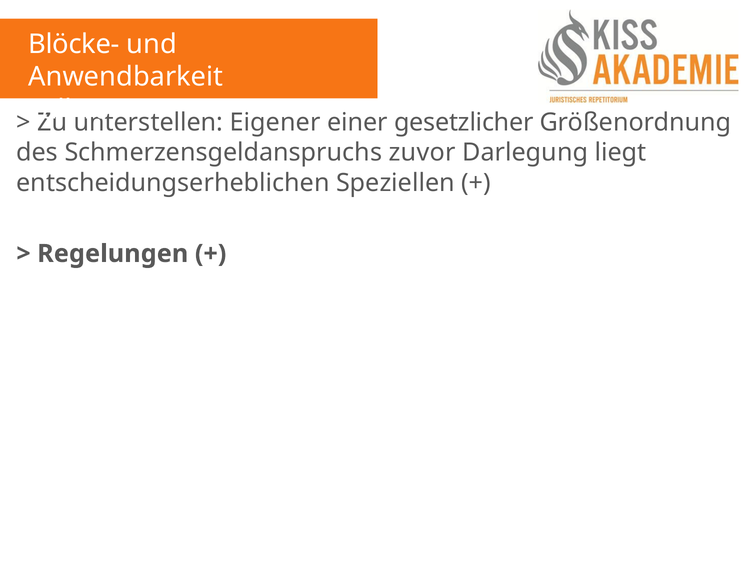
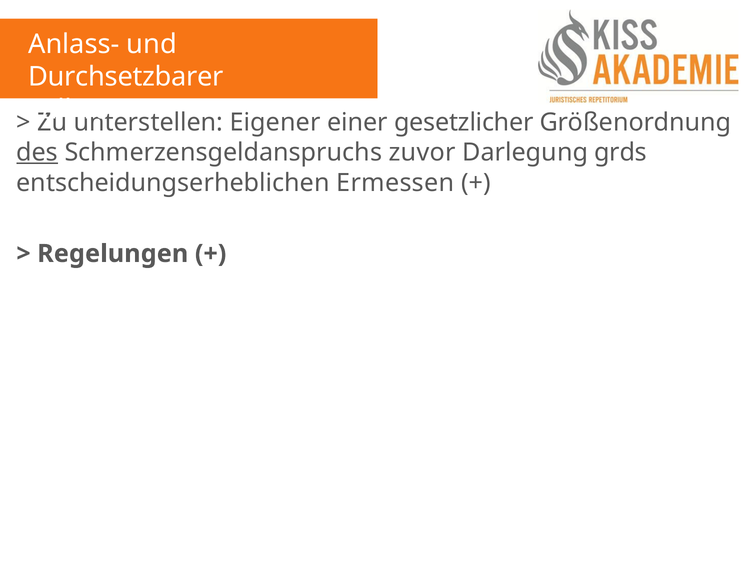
Blöcke-: Blöcke- -> Anlass-
Anwendbarkeit: Anwendbarkeit -> Durchsetzbarer
des underline: none -> present
liegt: liegt -> grds
Speziellen: Speziellen -> Ermessen
